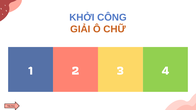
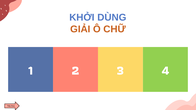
CÔNG: CÔNG -> DÙNG
